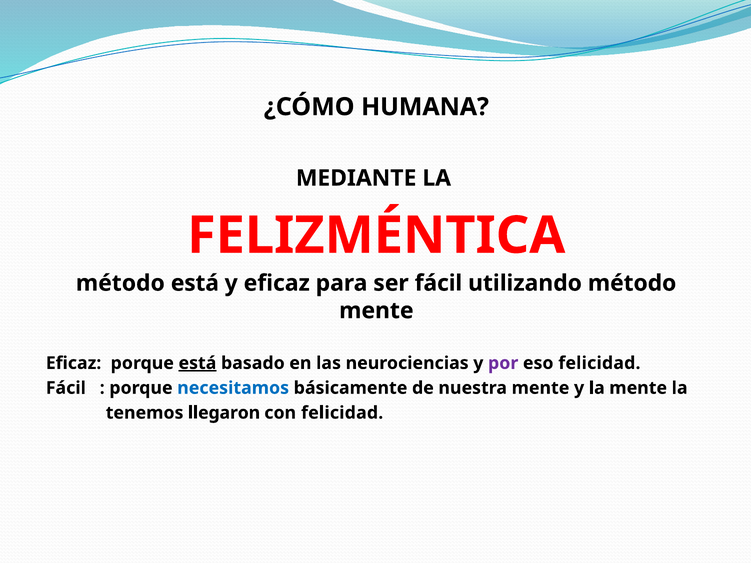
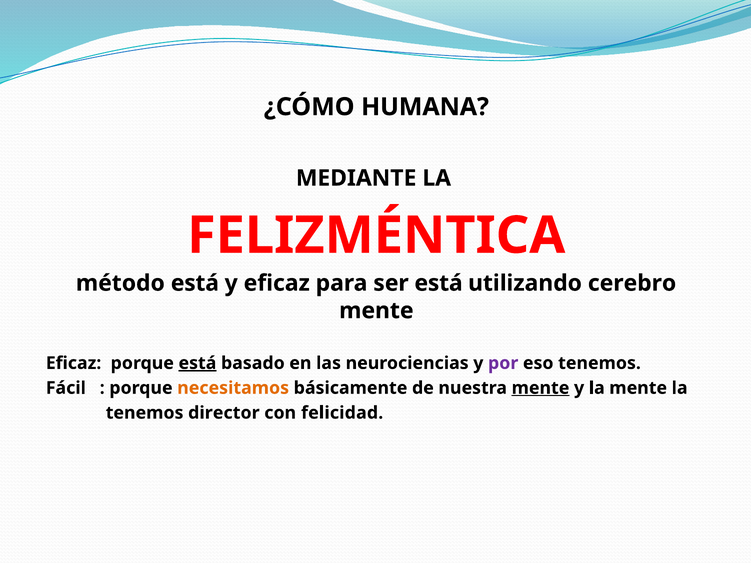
ser fácil: fácil -> está
utilizando método: método -> cerebro
eso felicidad: felicidad -> tenemos
necesitamos colour: blue -> orange
mente at (540, 388) underline: none -> present
llegaron: llegaron -> director
